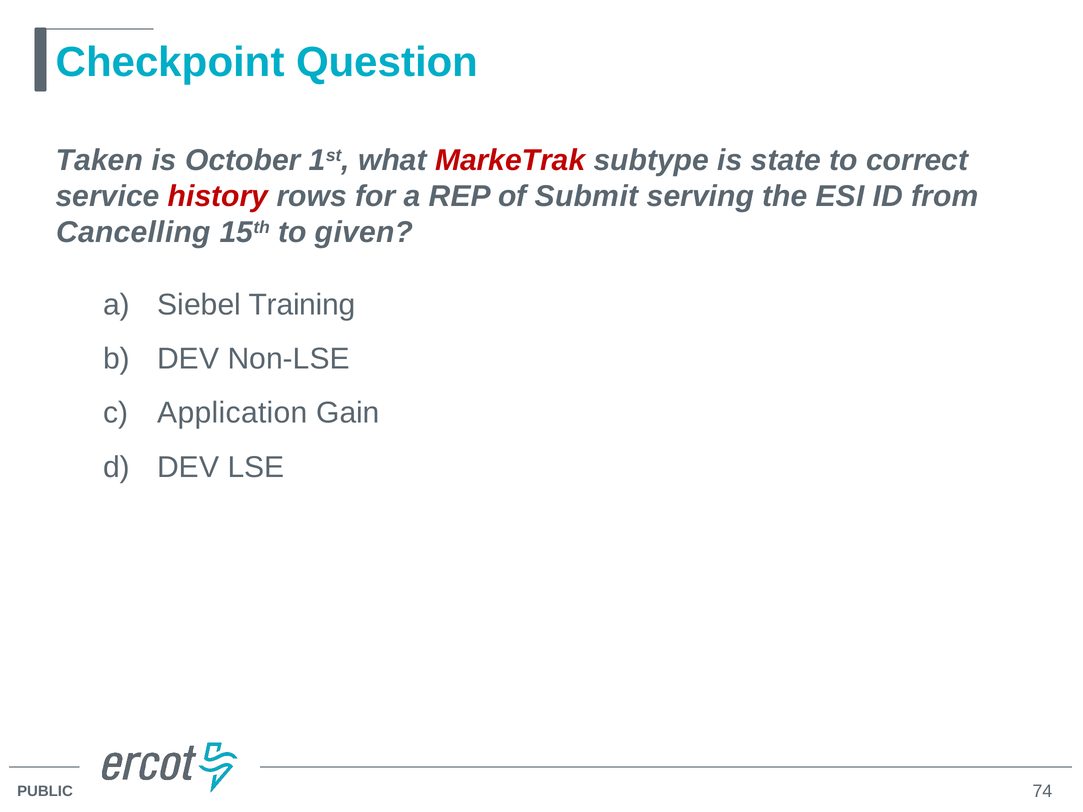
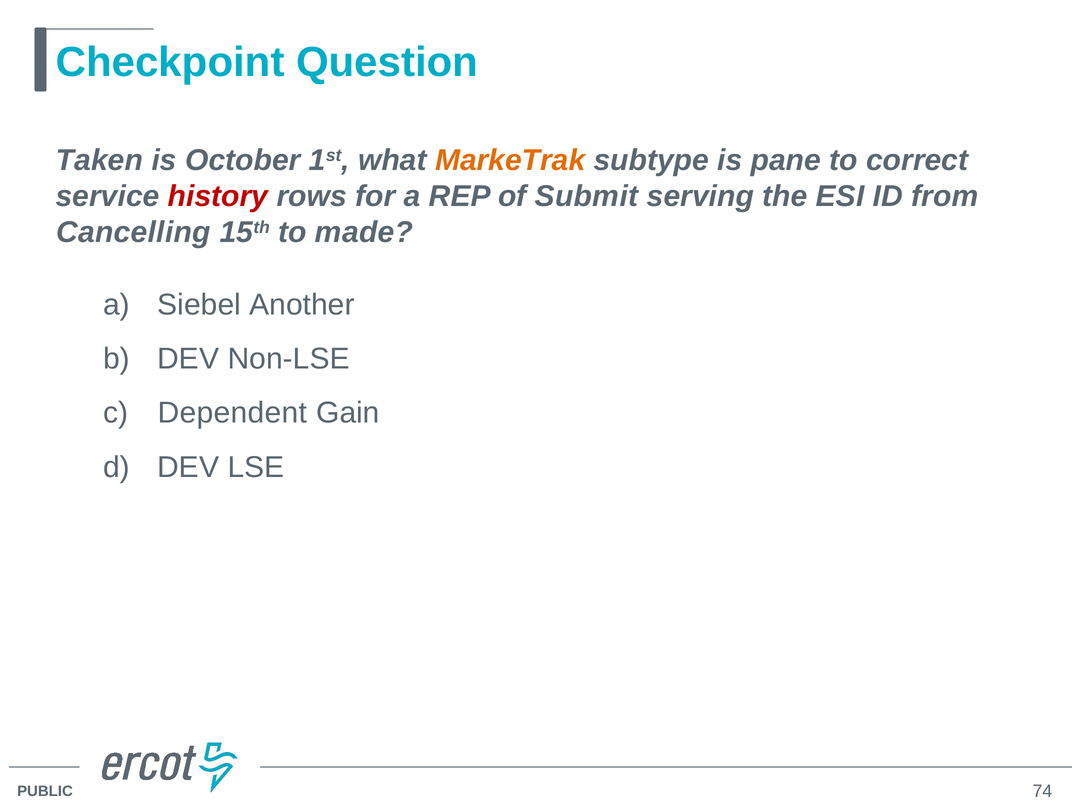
MarkeTrak colour: red -> orange
state: state -> pane
given: given -> made
Training: Training -> Another
Application: Application -> Dependent
